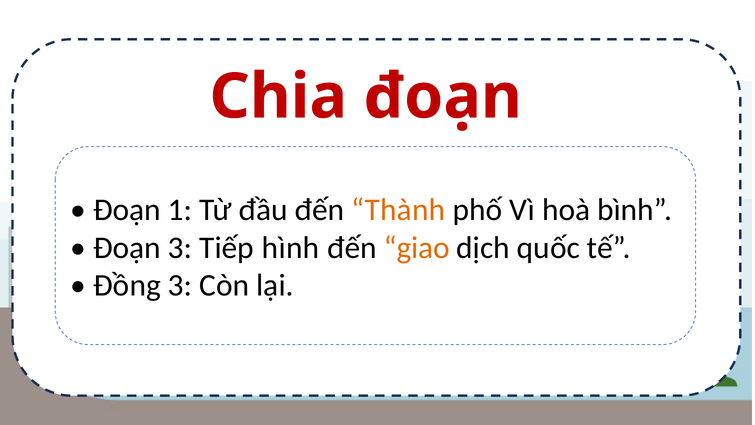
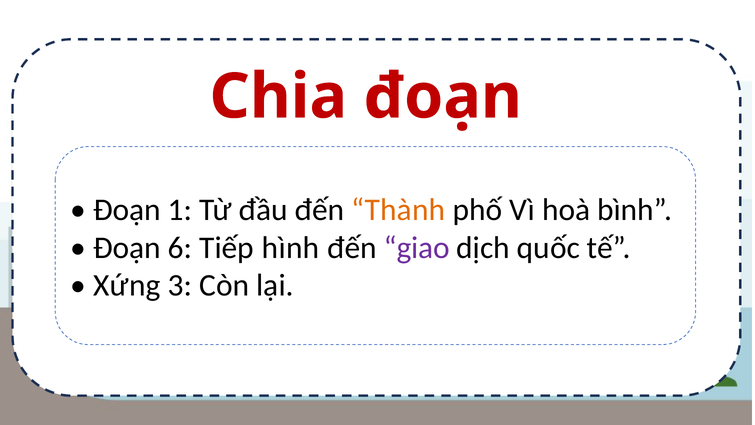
Đoạn 3: 3 -> 6
giao colour: orange -> purple
Đồng: Đồng -> Xứng
